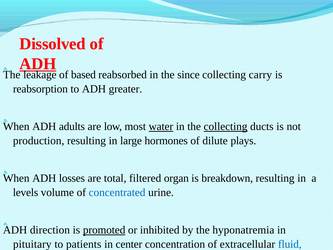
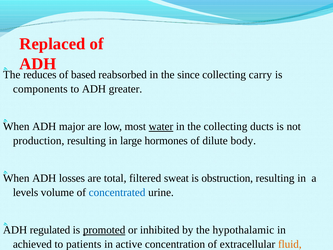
Dissolved: Dissolved -> Replaced
ADH at (38, 64) underline: present -> none
leakage: leakage -> reduces
reabsorption: reabsorption -> components
adults: adults -> major
collecting at (226, 126) underline: present -> none
plays: plays -> body
organ: organ -> sweat
breakdown: breakdown -> obstruction
direction: direction -> regulated
hyponatremia: hyponatremia -> hypothalamic
pituitary: pituitary -> achieved
center: center -> active
fluid colour: blue -> orange
